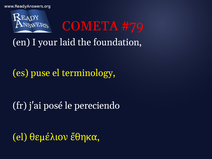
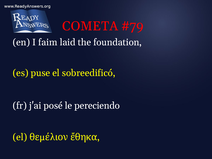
your: your -> faim
terminology: terminology -> sobreedificó
